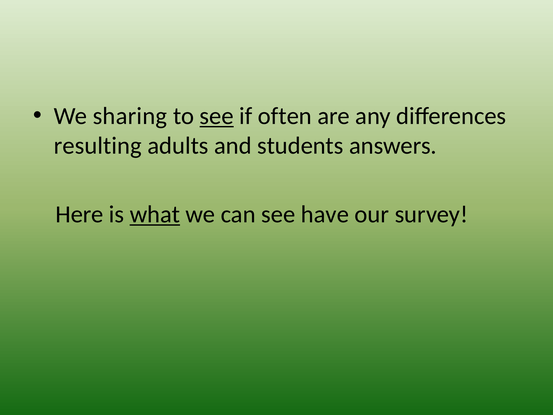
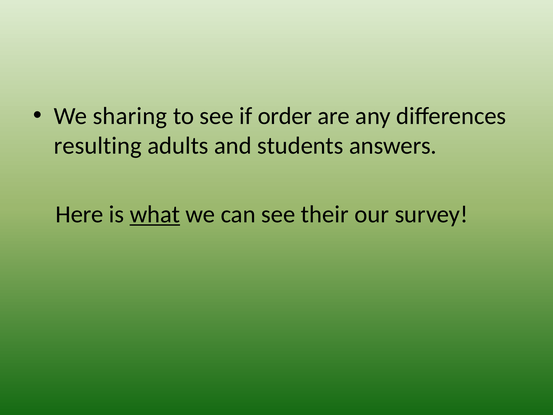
see at (217, 116) underline: present -> none
often: often -> order
have: have -> their
